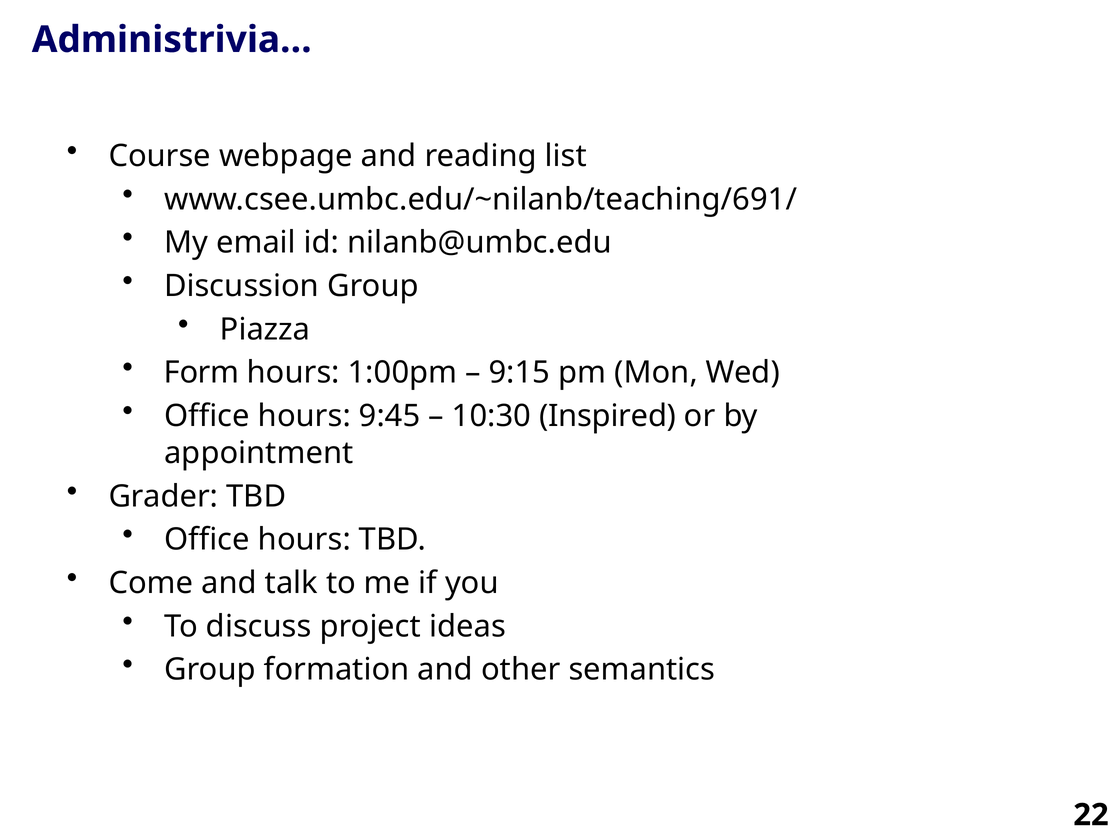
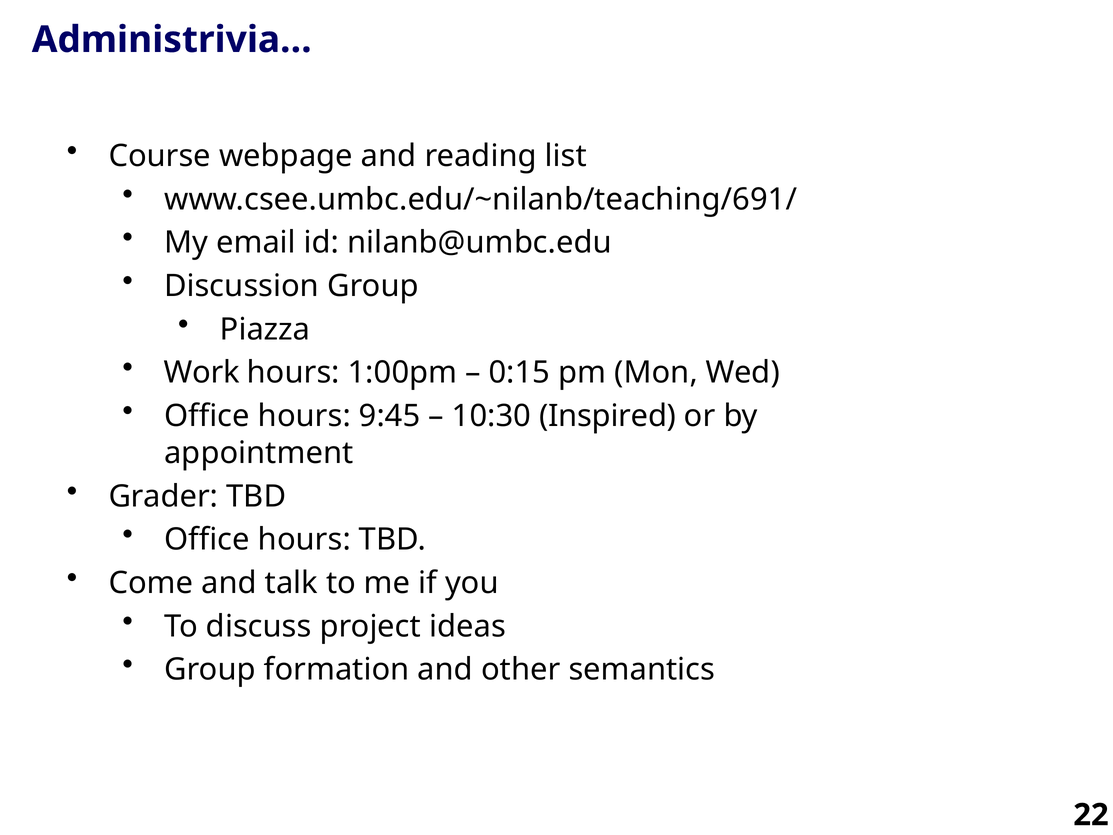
Form: Form -> Work
9:15: 9:15 -> 0:15
